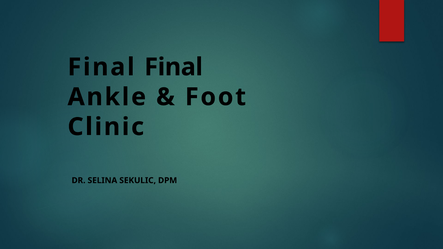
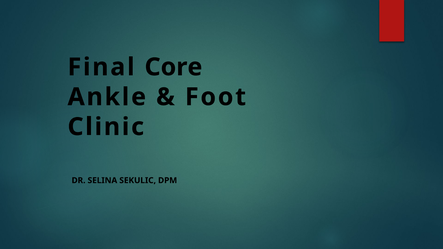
Final Final: Final -> Core
